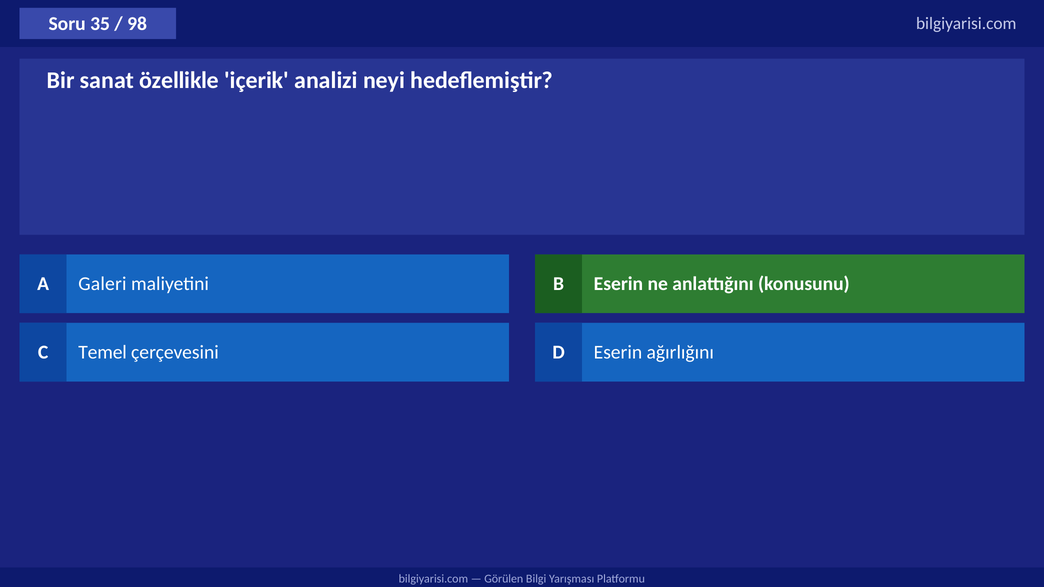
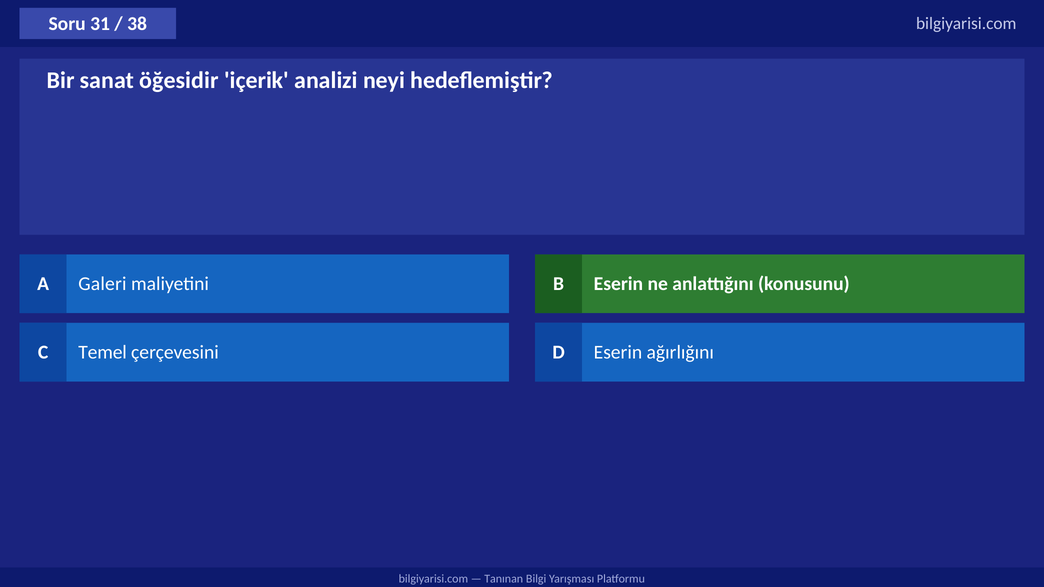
35: 35 -> 31
98: 98 -> 38
özellikle: özellikle -> öğesidir
Görülen: Görülen -> Tanınan
